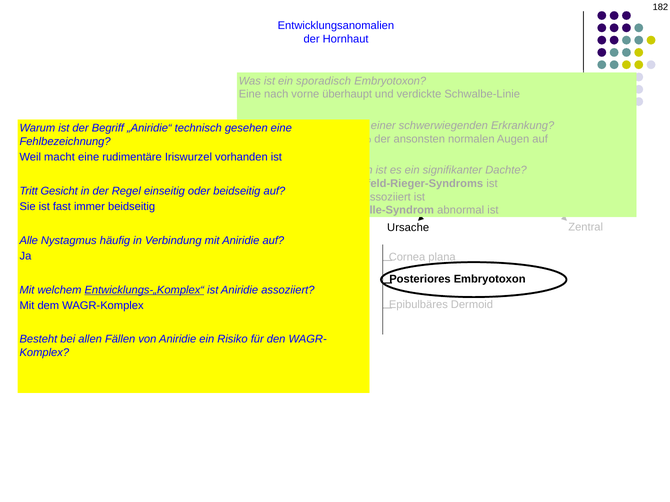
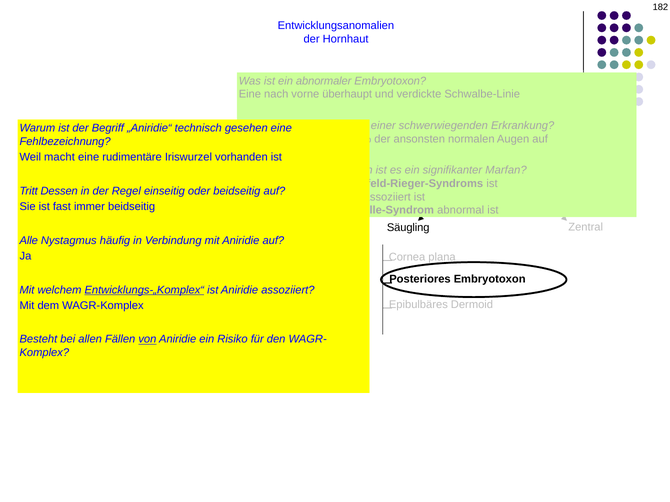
ein sporadisch: sporadisch -> abnormaler
Dachte: Dachte -> Marfan
Gesicht: Gesicht -> Dessen
Ursache: Ursache -> Säugling
von underline: none -> present
